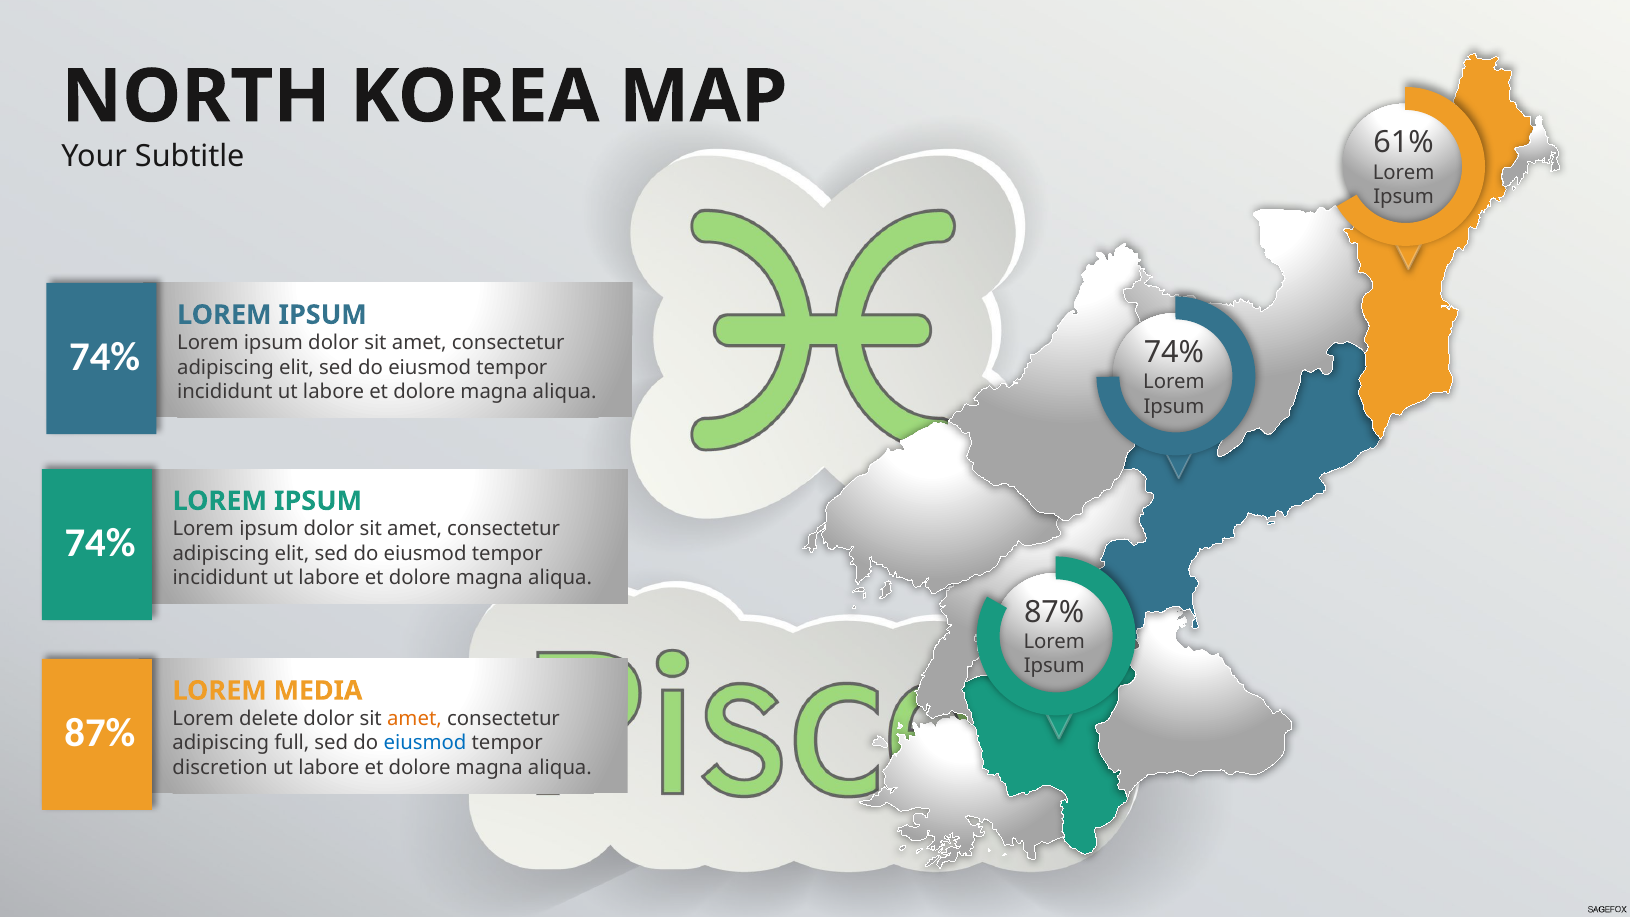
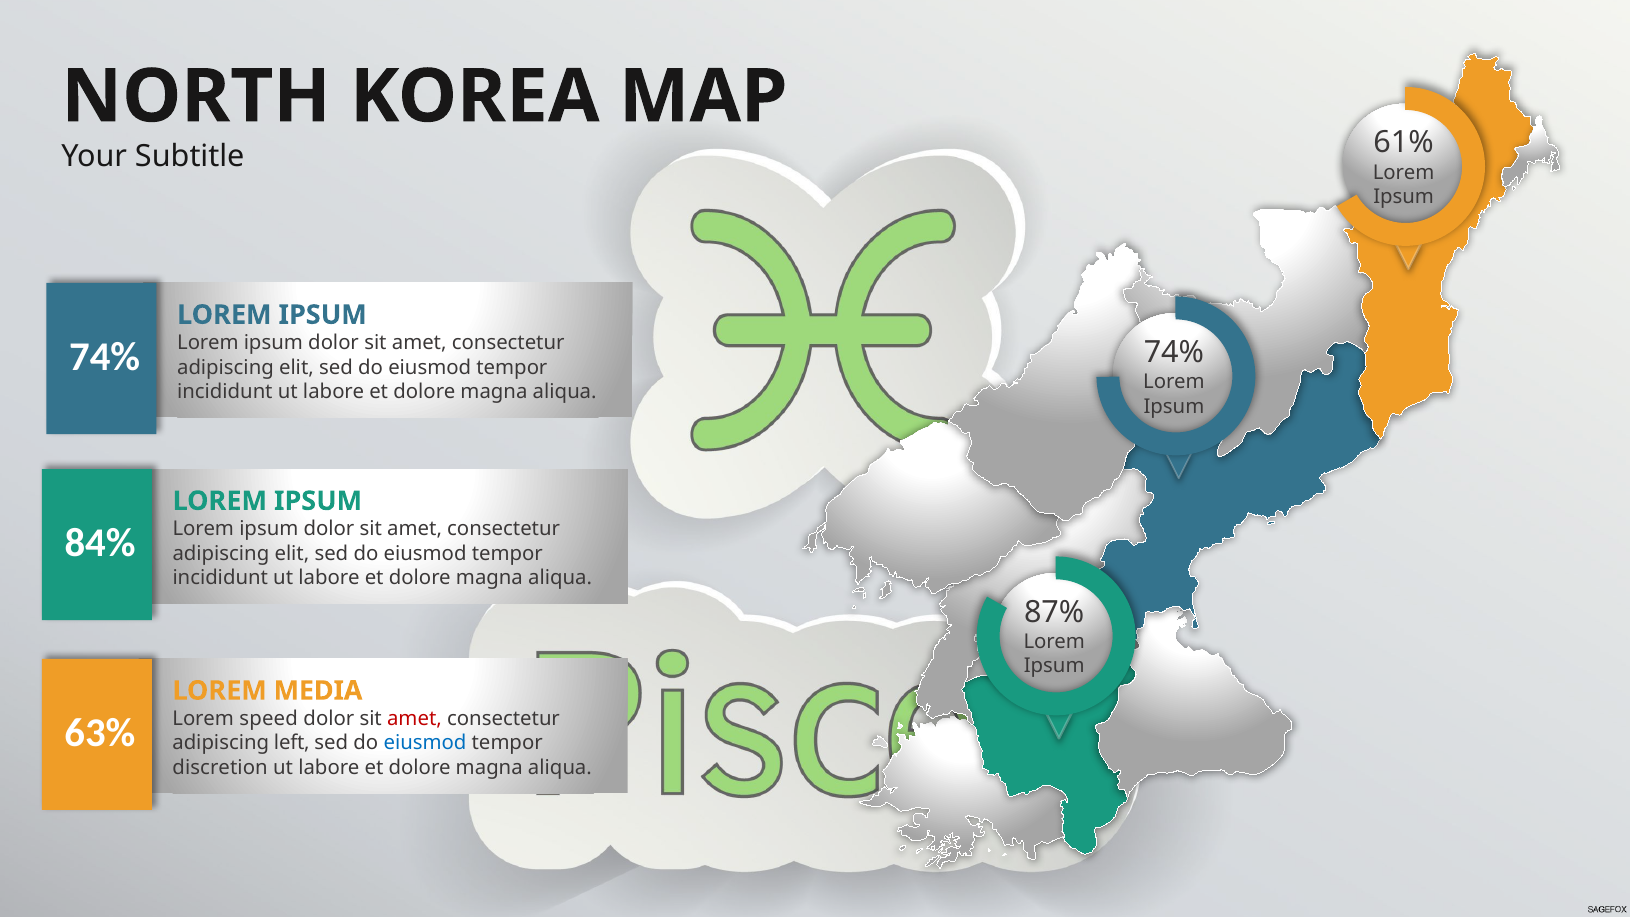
74% at (100, 543): 74% -> 84%
delete: delete -> speed
amet at (414, 719) colour: orange -> red
87% at (100, 733): 87% -> 63%
full: full -> left
